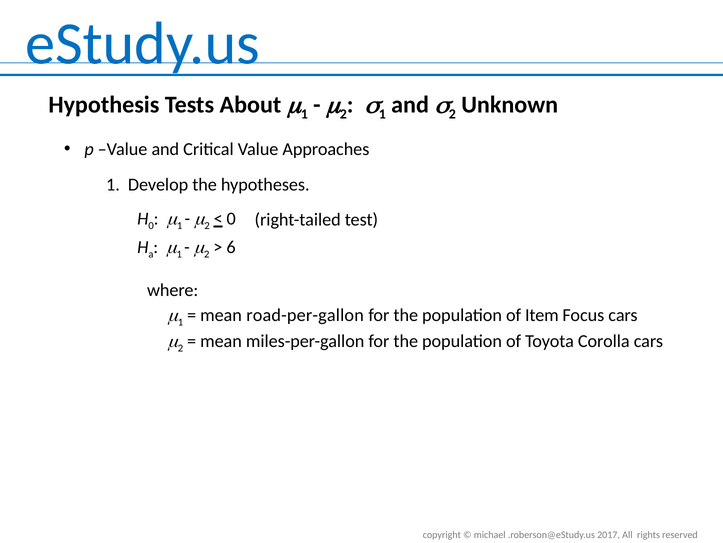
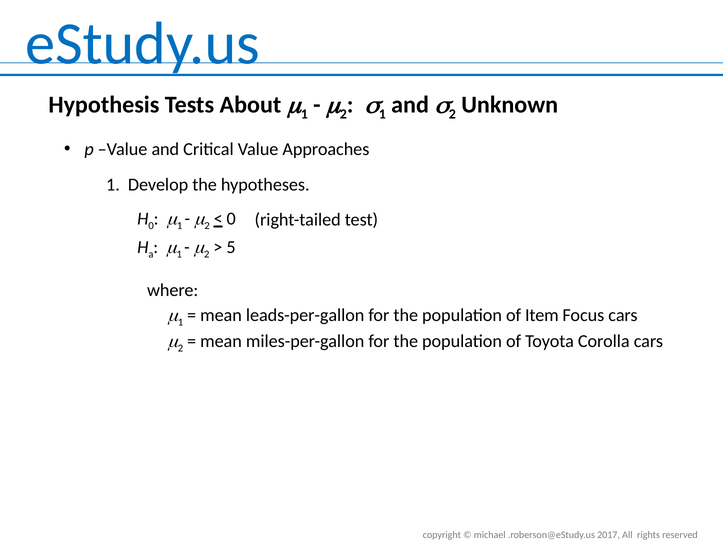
6: 6 -> 5
road-per-gallon: road-per-gallon -> leads-per-gallon
